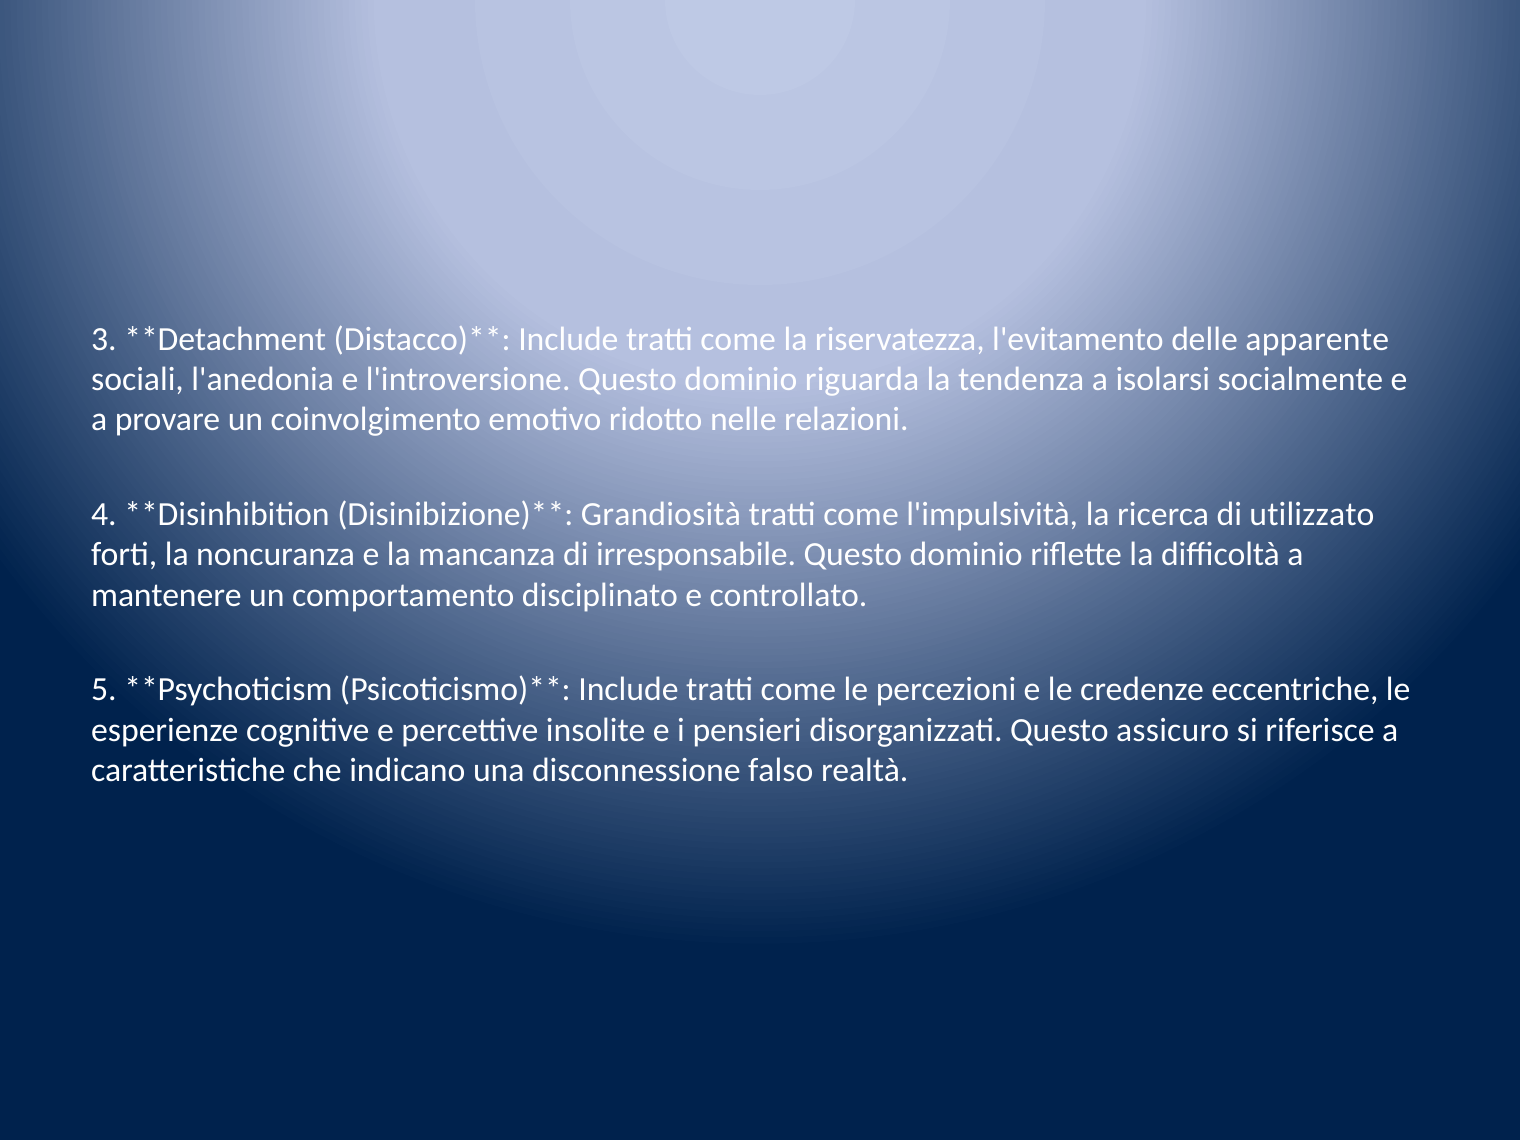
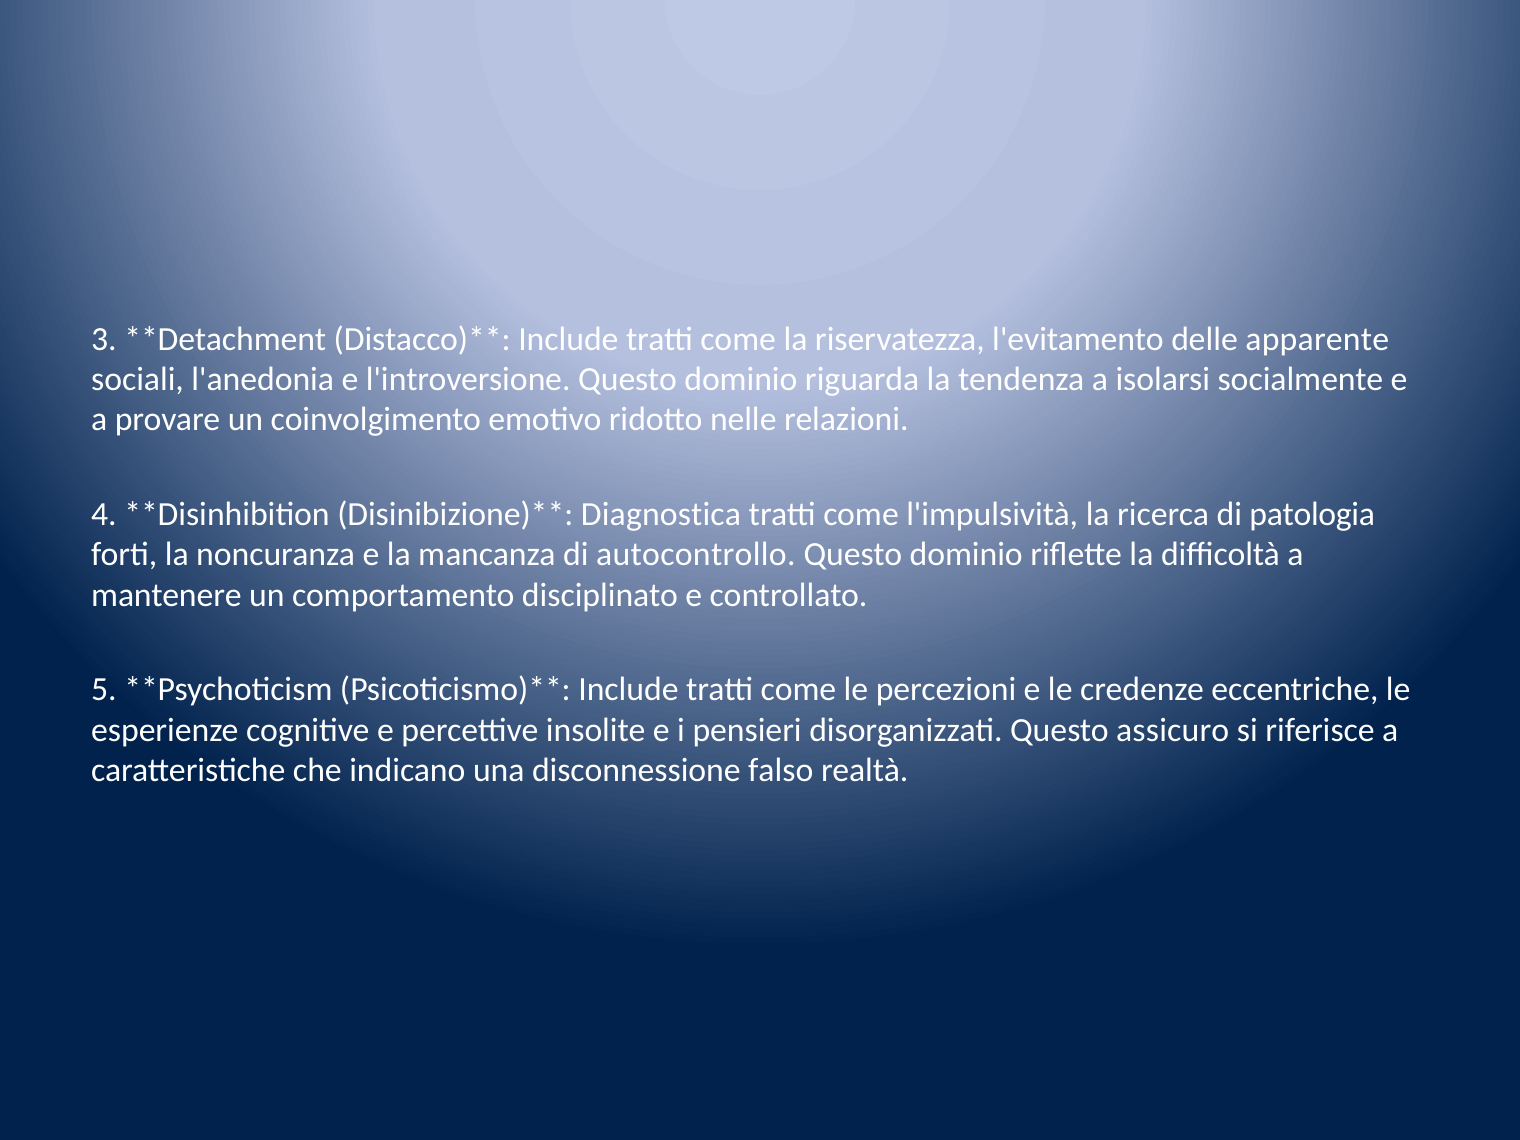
Grandiosità: Grandiosità -> Diagnostica
utilizzato: utilizzato -> patologia
irresponsabile: irresponsabile -> autocontrollo
